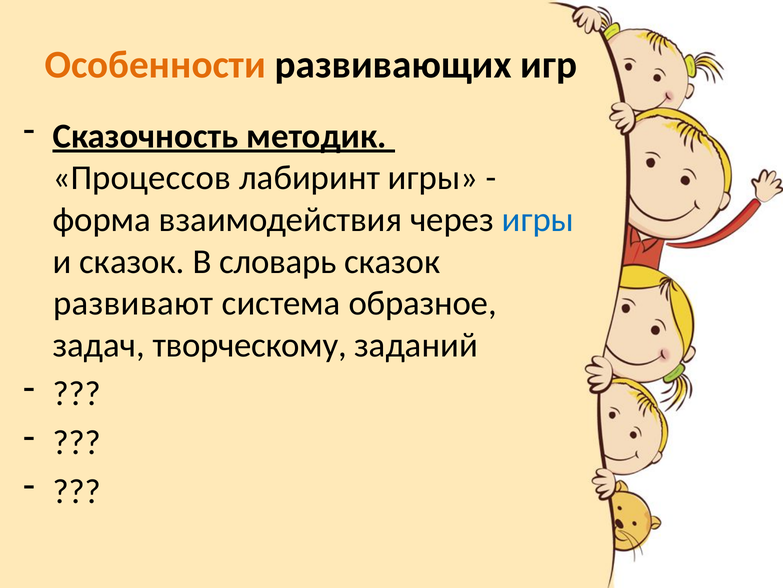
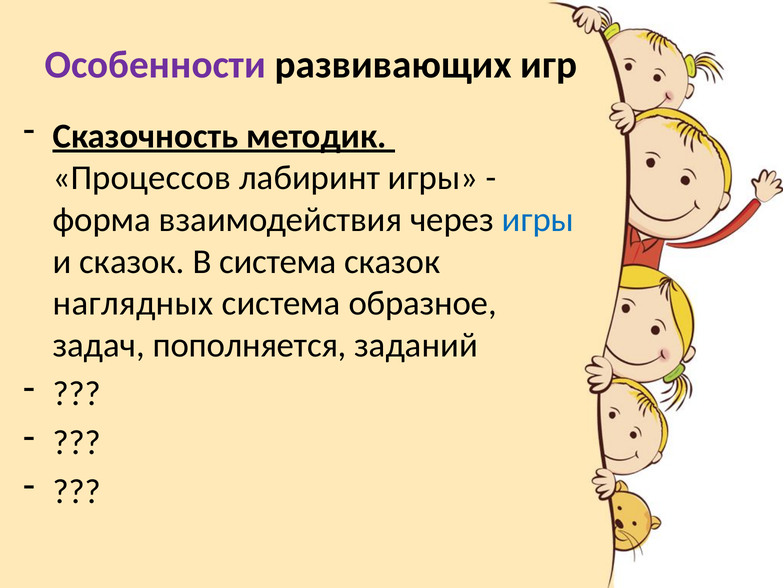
Особенности colour: orange -> purple
В словарь: словарь -> система
развивают: развивают -> наглядных
творческому: творческому -> пополняется
